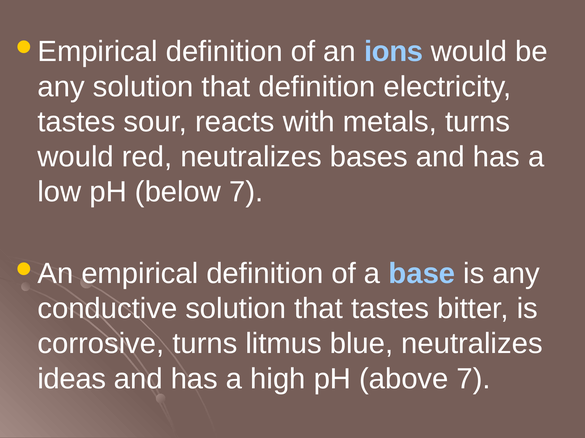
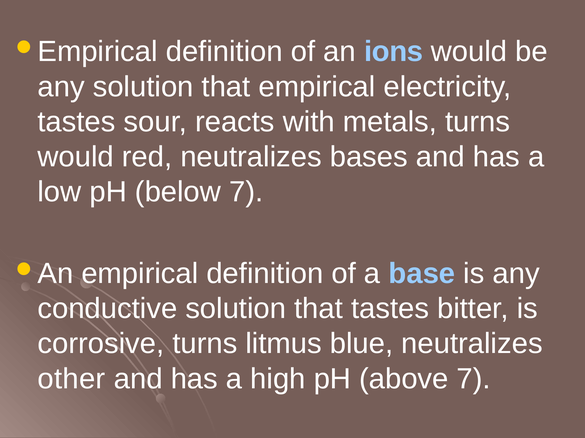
that definition: definition -> empirical
ideas: ideas -> other
